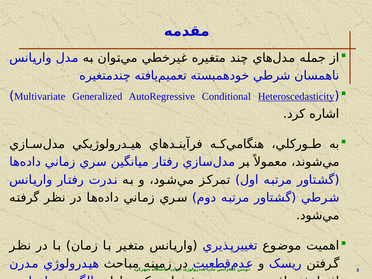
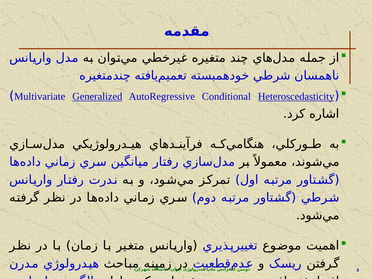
Generalized underline: none -> present
